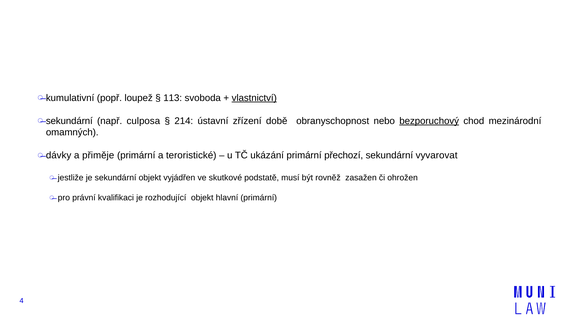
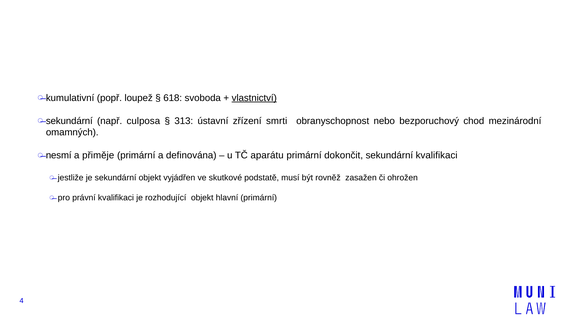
113: 113 -> 618
214: 214 -> 313
době: době -> smrti
bezporuchový underline: present -> none
dávky: dávky -> nesmí
teroristické: teroristické -> definována
ukázání: ukázání -> aparátu
přechozí: přechozí -> dokončit
sekundární vyvarovat: vyvarovat -> kvalifikaci
